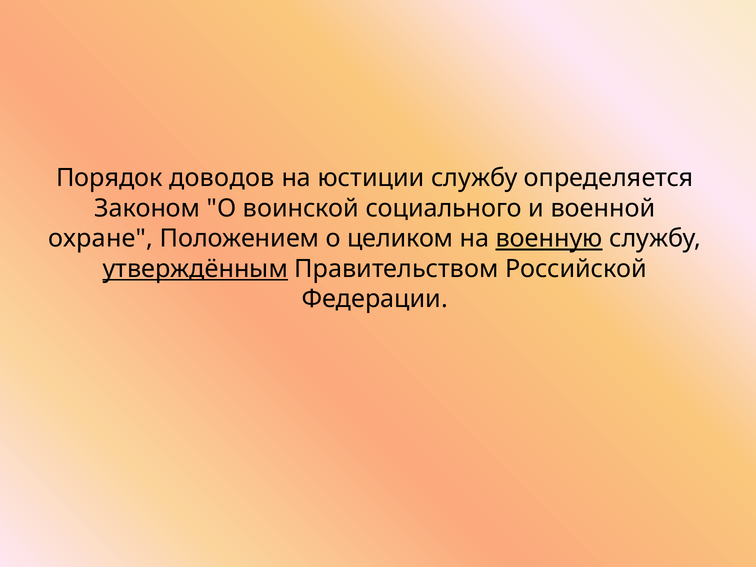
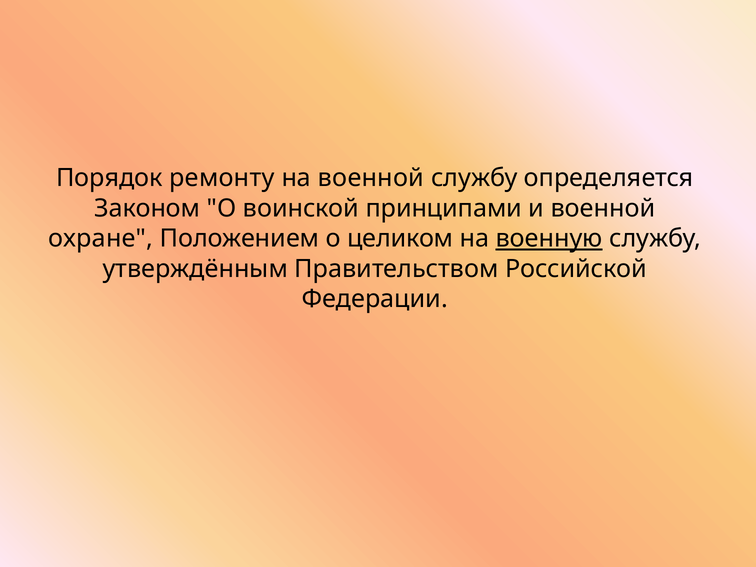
доводов: доводов -> ремонту
на юстиции: юстиции -> военной
социального: социального -> принципами
утверждённым underline: present -> none
